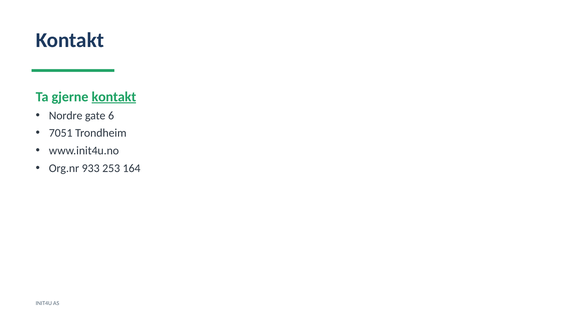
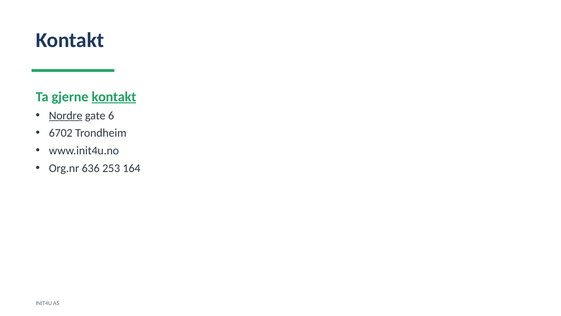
Nordre underline: none -> present
7051: 7051 -> 6702
933: 933 -> 636
